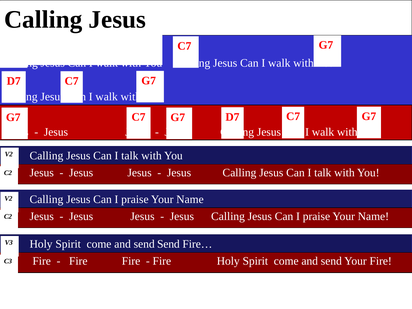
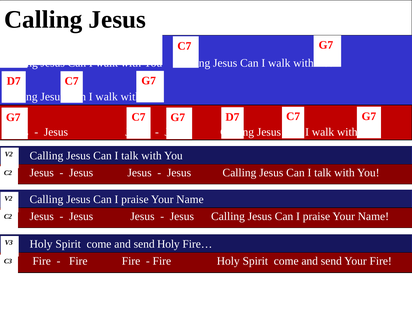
send Send: Send -> Holy
